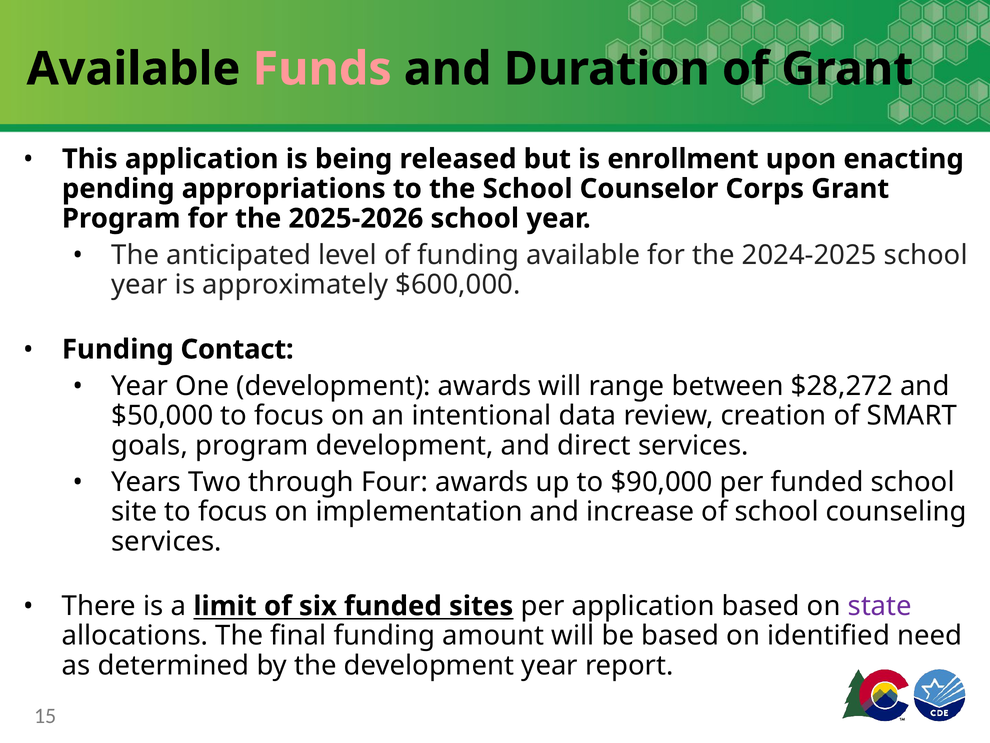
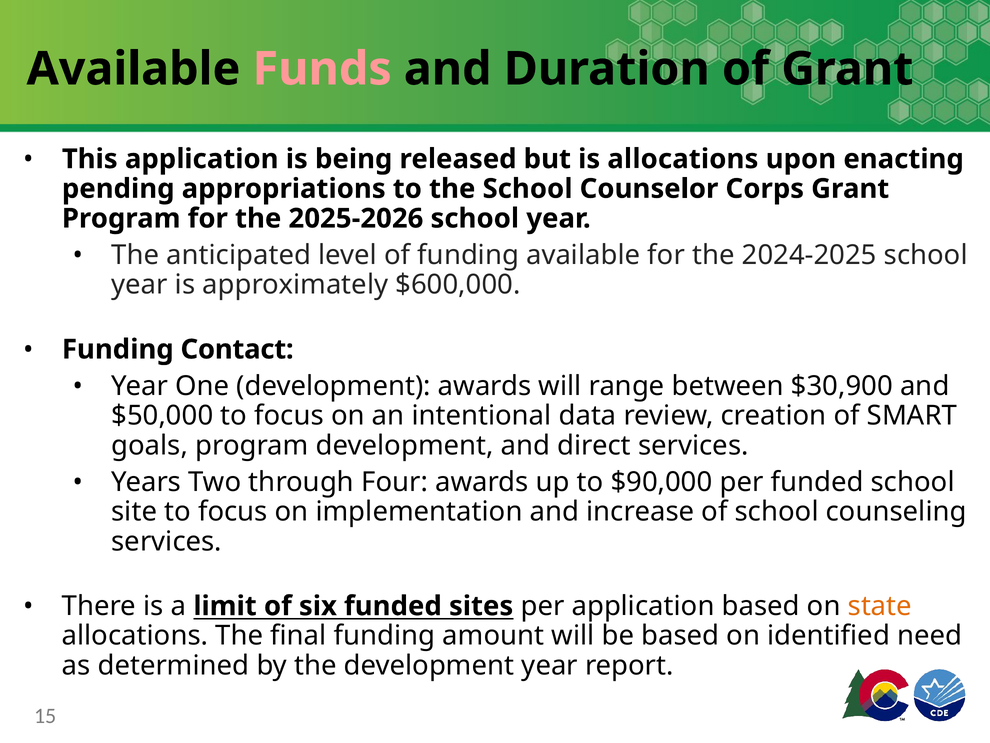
is enrollment: enrollment -> allocations
$28,272: $28,272 -> $30,900
state colour: purple -> orange
